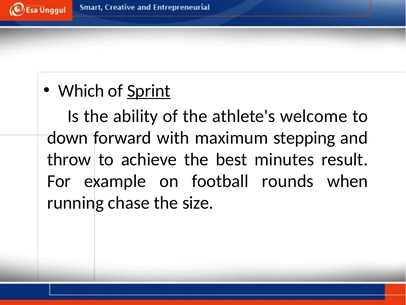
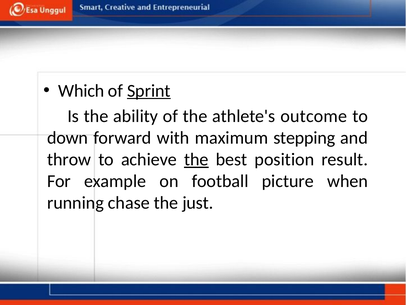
welcome: welcome -> outcome
the at (196, 159) underline: none -> present
minutes: minutes -> position
rounds: rounds -> picture
size: size -> just
